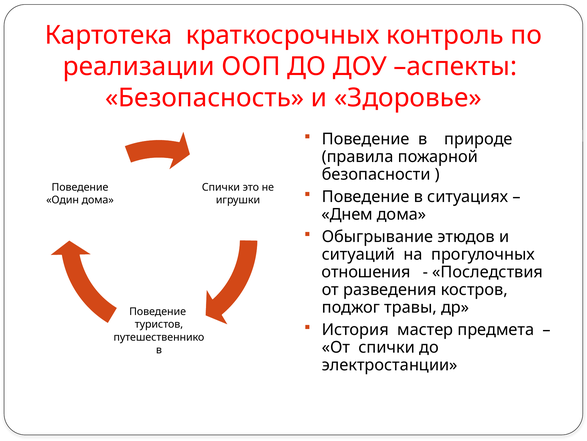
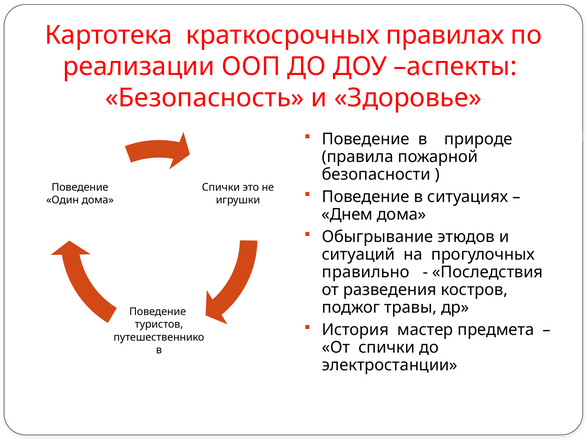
контроль: контроль -> правилах
отношения: отношения -> правильно
